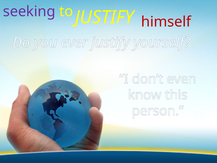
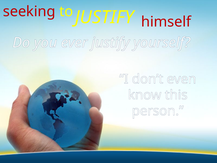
seeking colour: purple -> red
